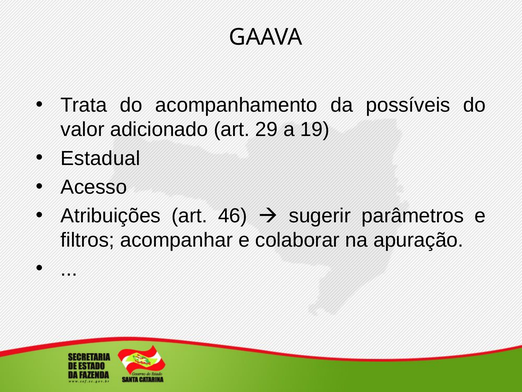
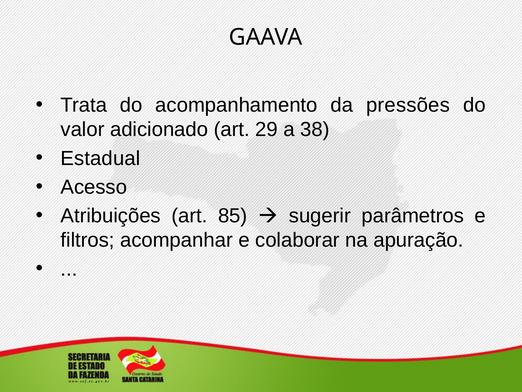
possíveis: possíveis -> pressões
19: 19 -> 38
46: 46 -> 85
